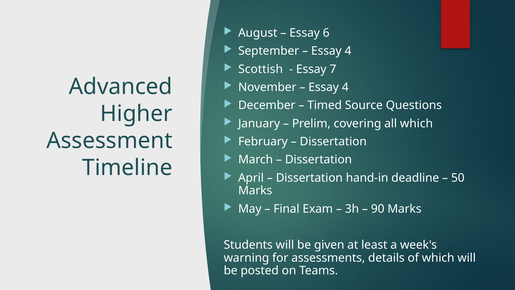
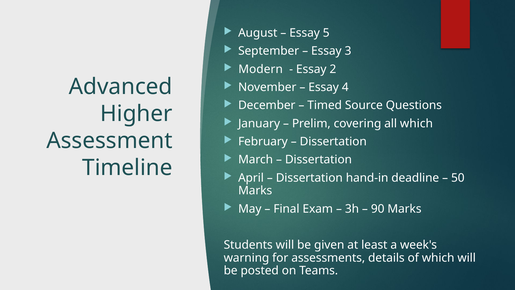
6: 6 -> 5
4 at (348, 51): 4 -> 3
Scottish: Scottish -> Modern
7: 7 -> 2
